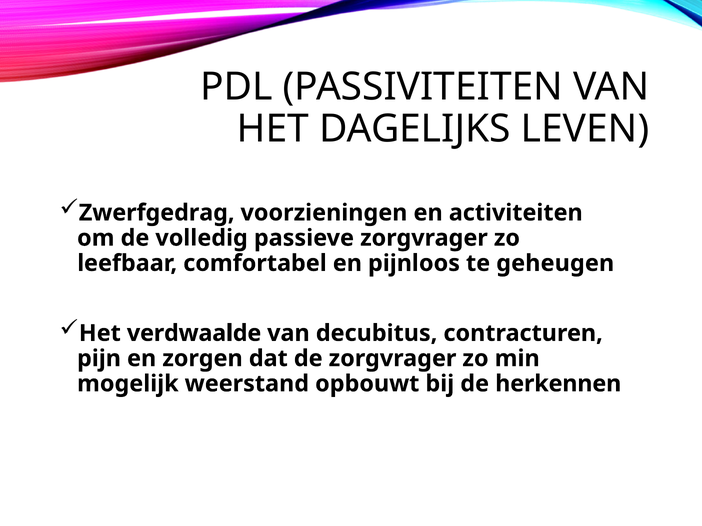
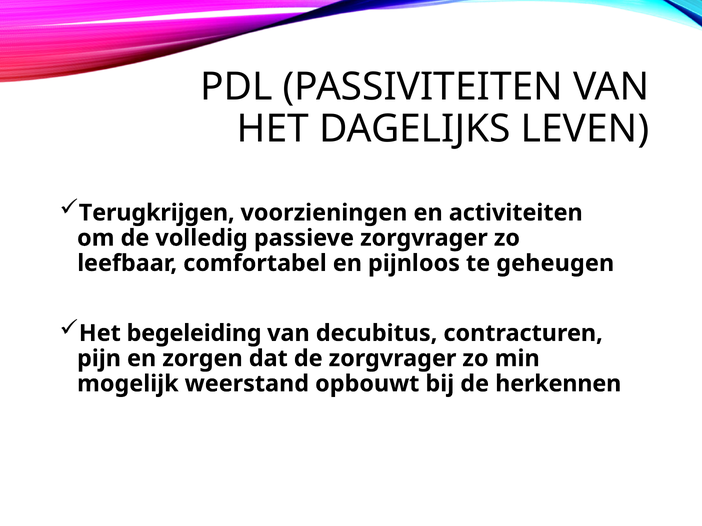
Zwerfgedrag: Zwerfgedrag -> Terugkrijgen
verdwaalde: verdwaalde -> begeleiding
